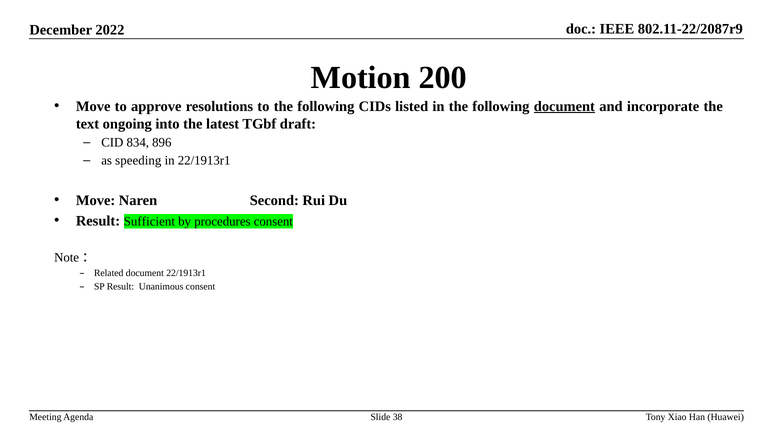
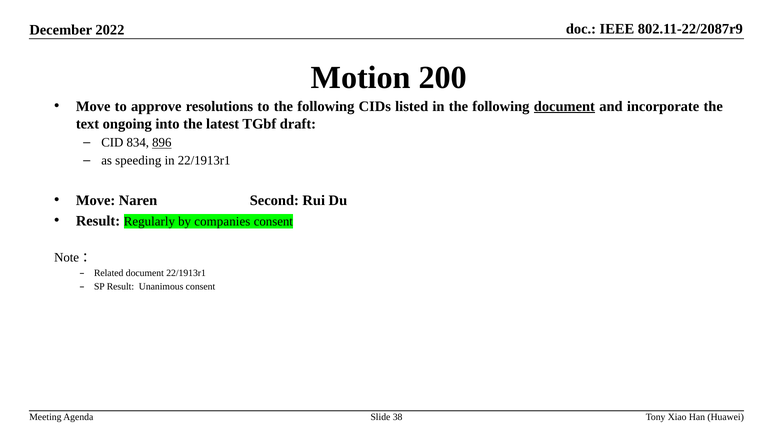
896 underline: none -> present
Sufficient: Sufficient -> Regularly
procedures: procedures -> companies
